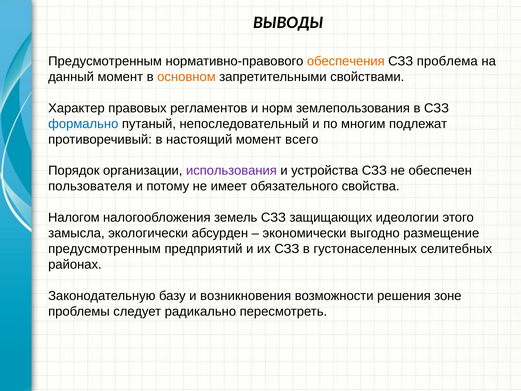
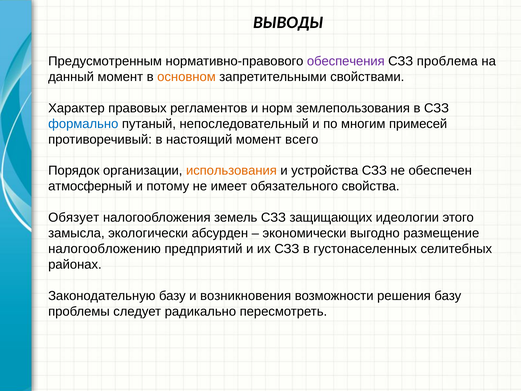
обеспечения colour: orange -> purple
подлежат: подлежат -> примесей
использования colour: purple -> orange
пользователя: пользователя -> атмосферный
Налогом: Налогом -> Обязует
предусмотренным at (105, 249): предусмотренным -> налогообложению
решения зоне: зоне -> базу
